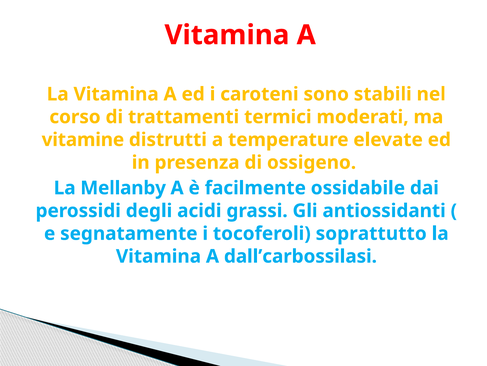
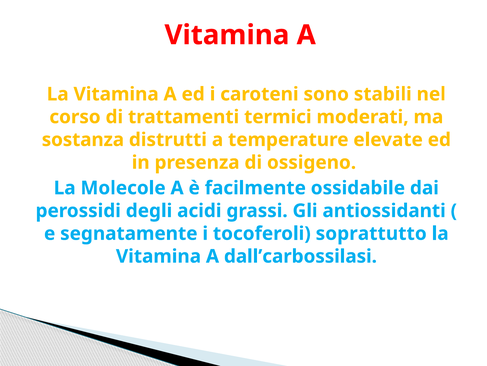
vitamine: vitamine -> sostanza
Mellanby: Mellanby -> Molecole
